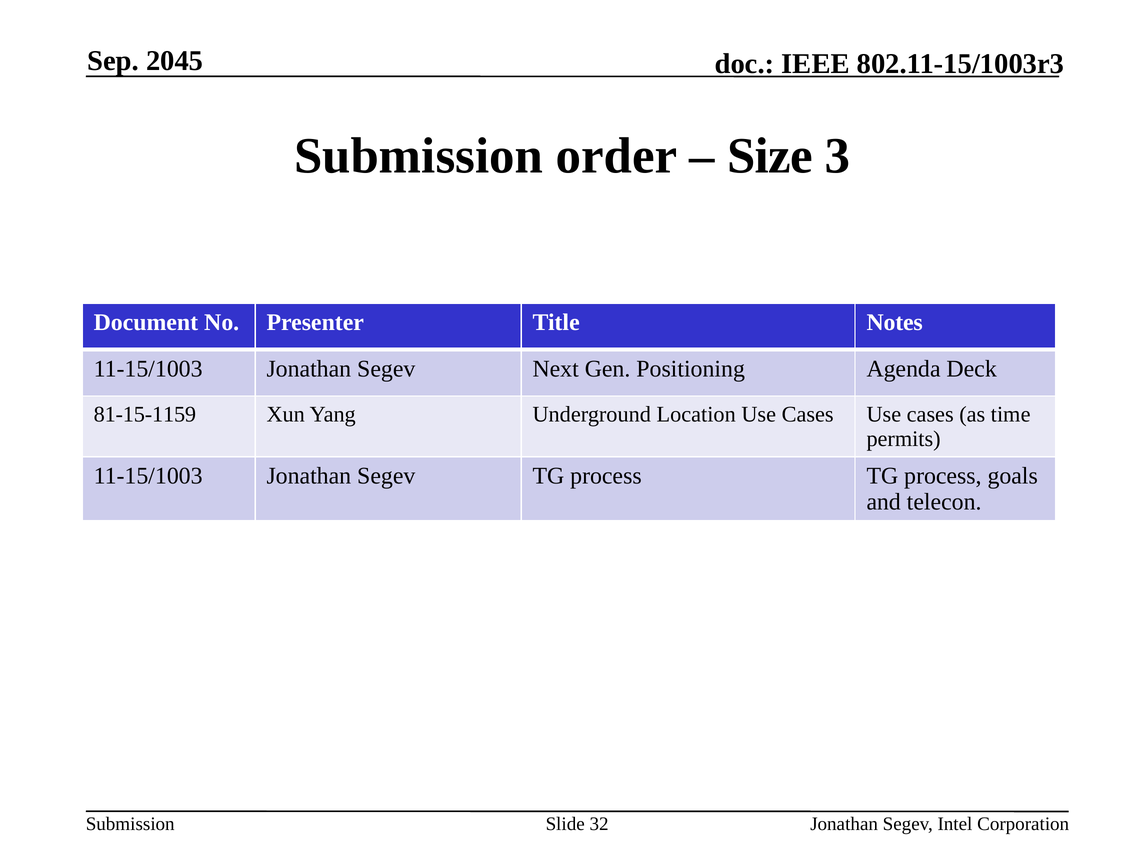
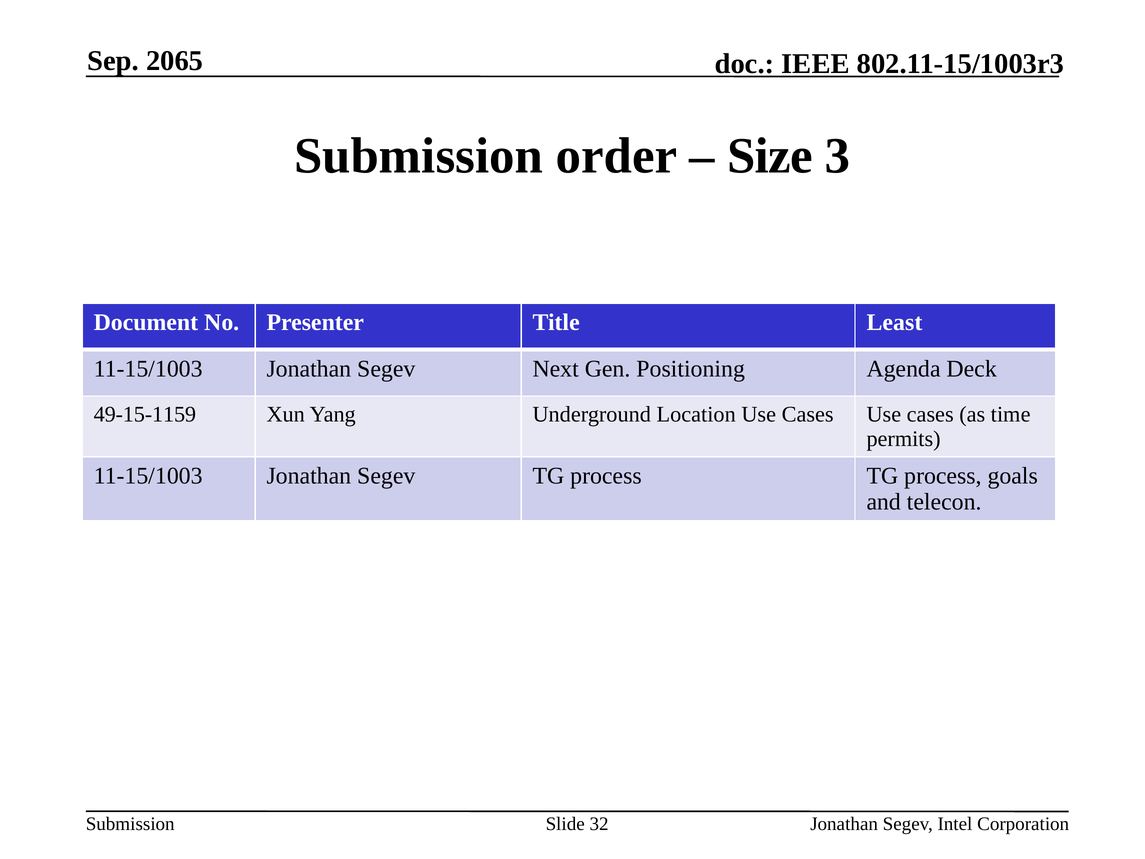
2045: 2045 -> 2065
Notes: Notes -> Least
81-15-1159: 81-15-1159 -> 49-15-1159
